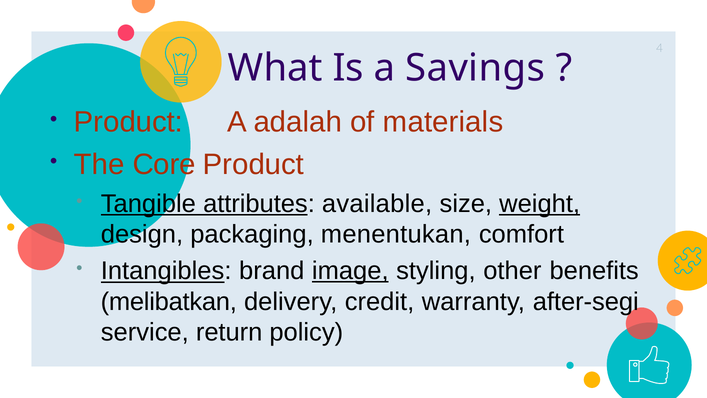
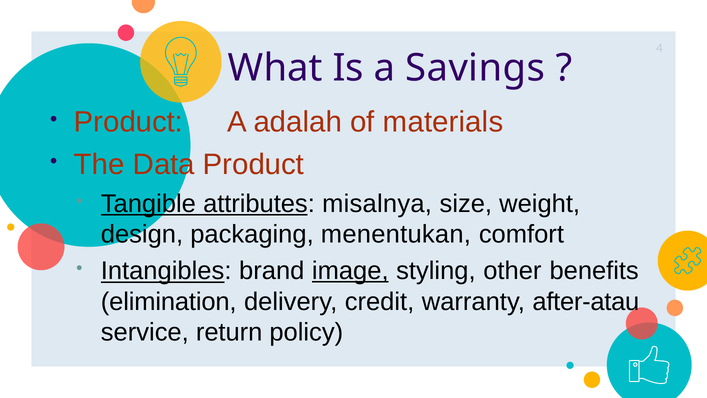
Core: Core -> Data
available: available -> misalnya
weight underline: present -> none
melibatkan: melibatkan -> elimination
after-segi: after-segi -> after-atau
